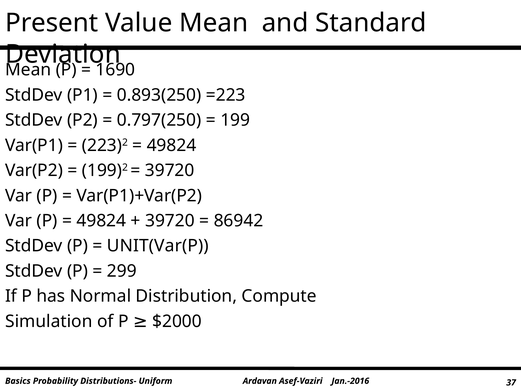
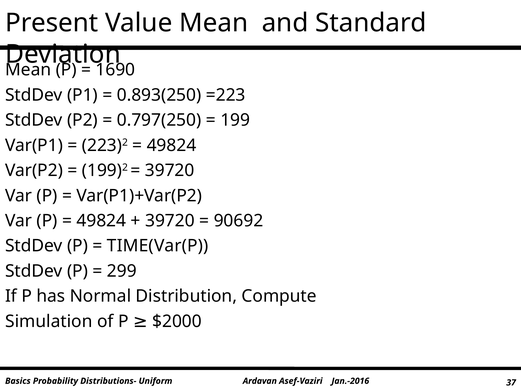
86942: 86942 -> 90692
UNIT(Var(P: UNIT(Var(P -> TIME(Var(P
